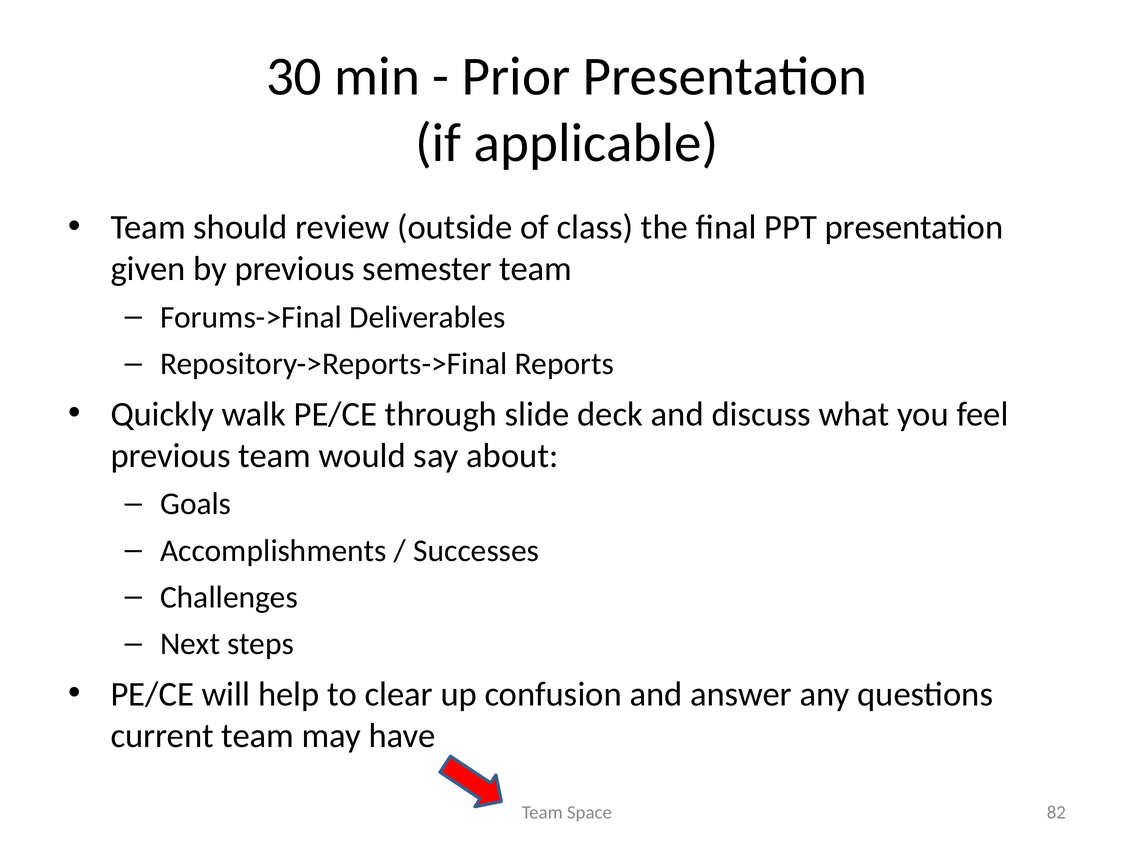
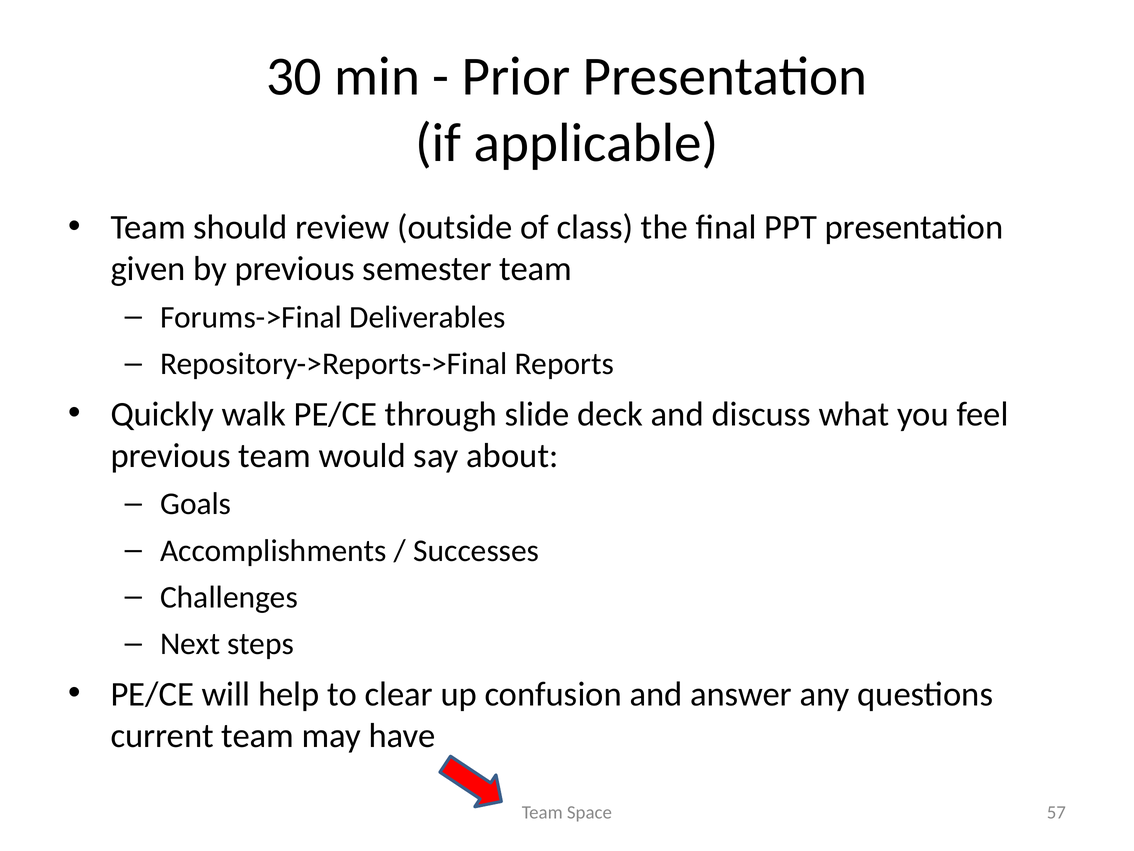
82: 82 -> 57
